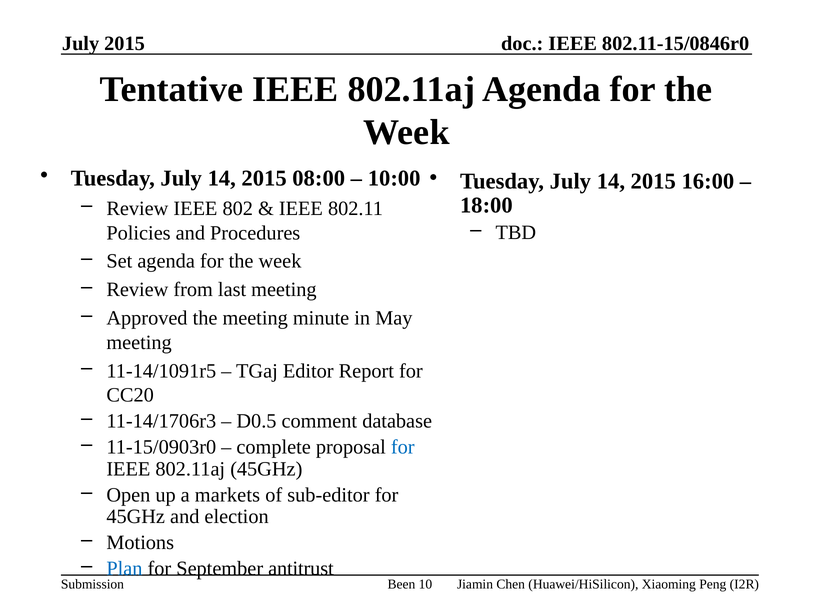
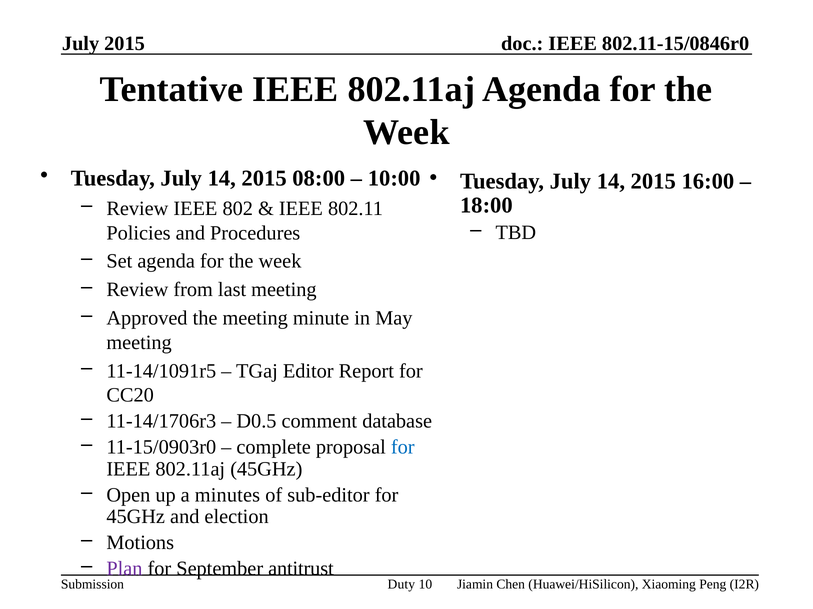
markets: markets -> minutes
Plan colour: blue -> purple
Been: Been -> Duty
